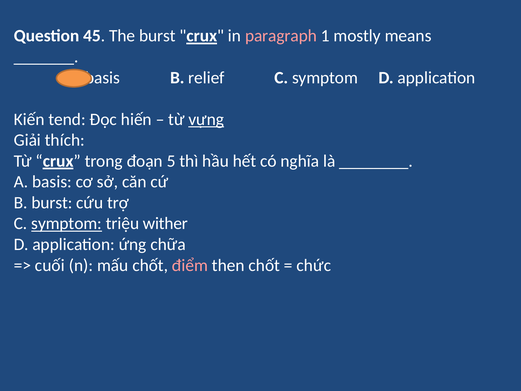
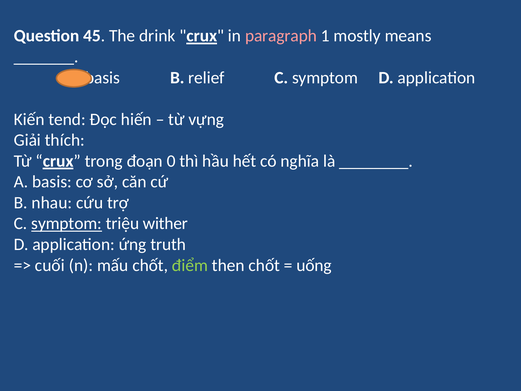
The burst: burst -> drink
vựng underline: present -> none
5: 5 -> 0
B burst: burst -> nhau
chữa: chữa -> truth
điểm colour: pink -> light green
chức: chức -> uống
